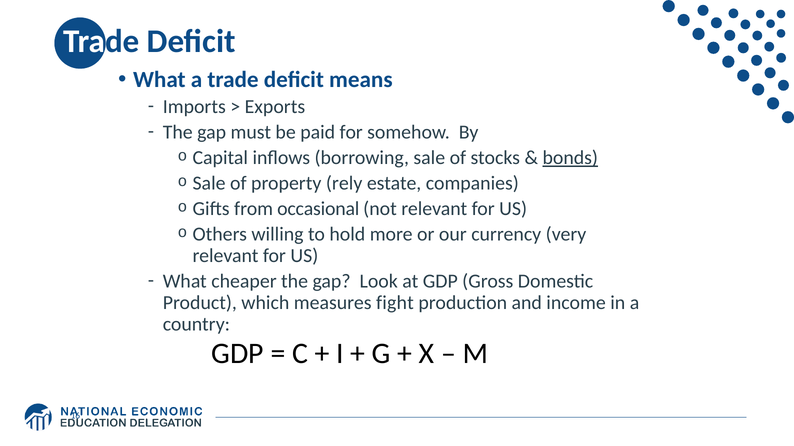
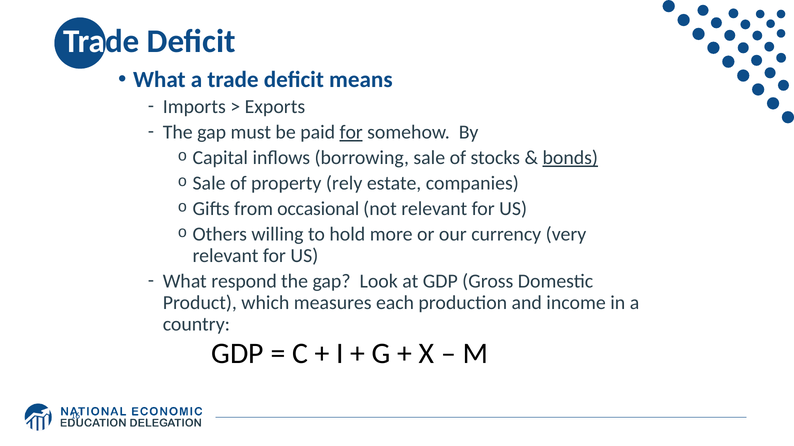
for at (351, 132) underline: none -> present
cheaper: cheaper -> respond
fight: fight -> each
